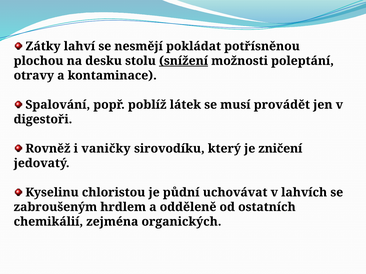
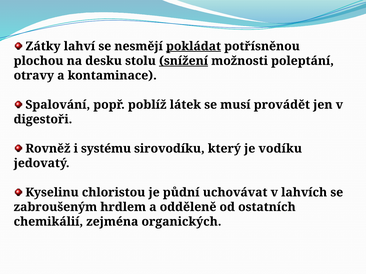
pokládat underline: none -> present
vaničky: vaničky -> systému
zničení: zničení -> vodíku
